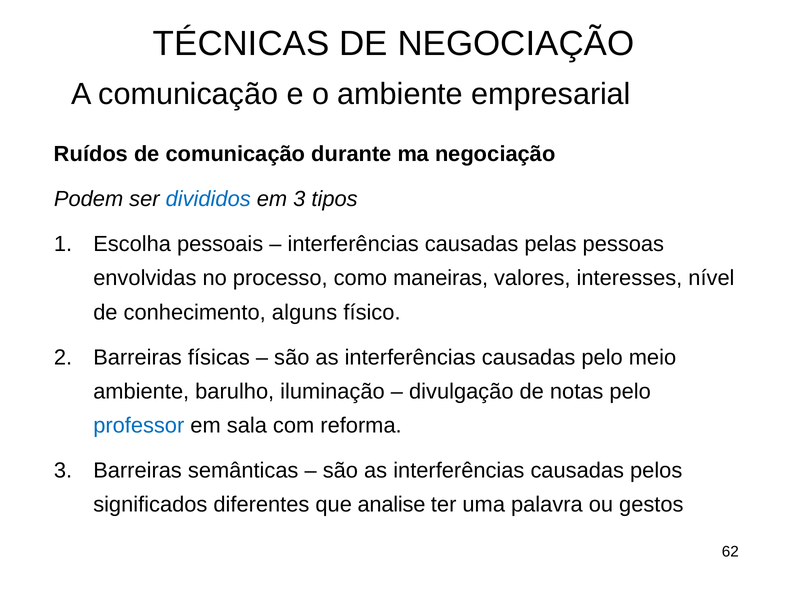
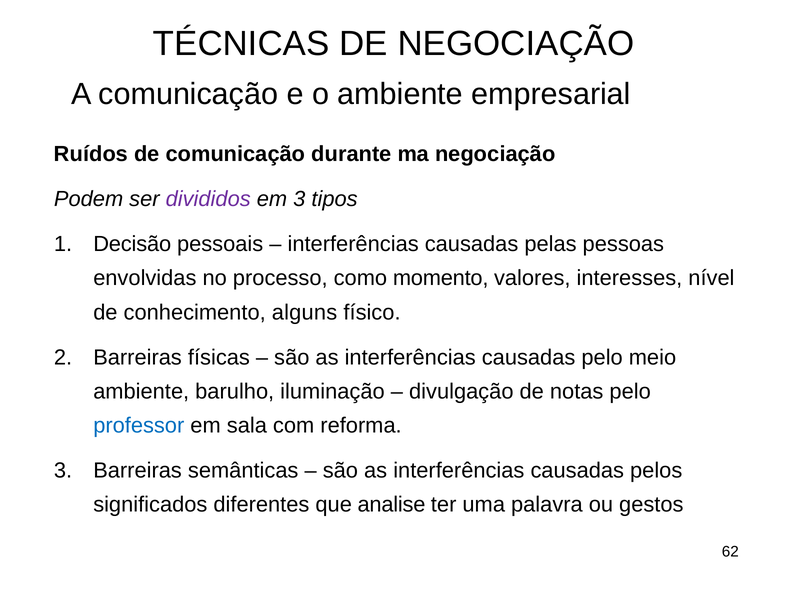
divididos colour: blue -> purple
Escolha: Escolha -> Decisão
maneiras: maneiras -> momento
